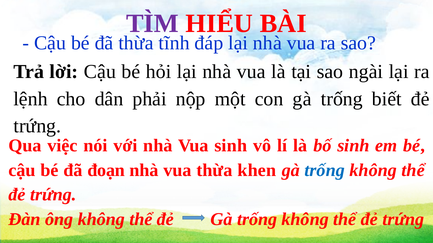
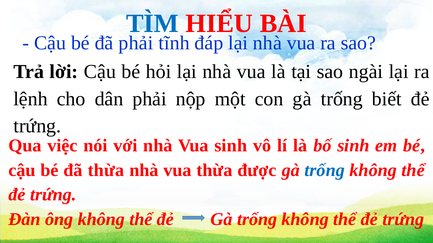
TÌM colour: purple -> blue
đã thừa: thừa -> phải
đã đoạn: đoạn -> thừa
khen: khen -> được
